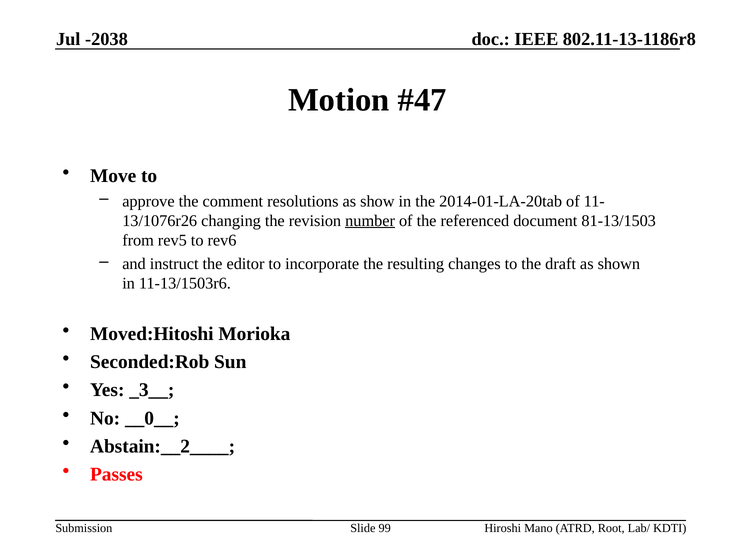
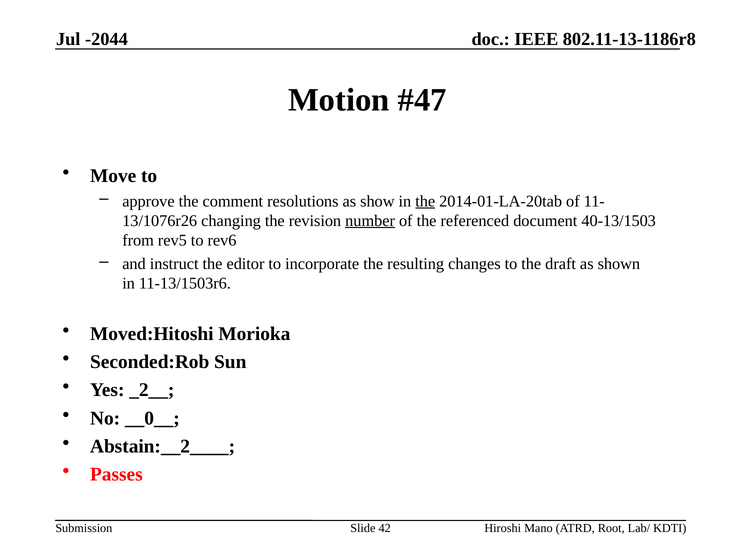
-2038: -2038 -> -2044
the at (425, 201) underline: none -> present
81-13/1503: 81-13/1503 -> 40-13/1503
_3__: _3__ -> _2__
99: 99 -> 42
